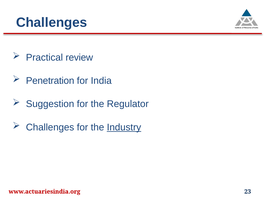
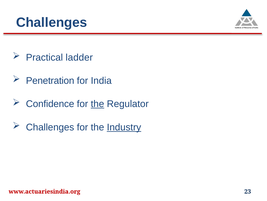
review: review -> ladder
Suggestion: Suggestion -> Confidence
the at (97, 104) underline: none -> present
